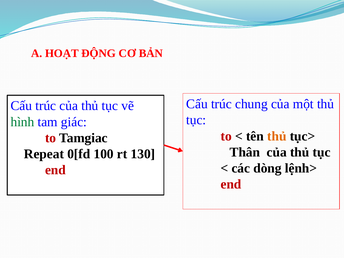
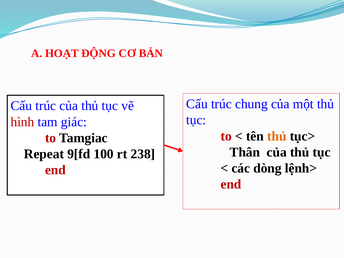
hình colour: green -> red
0[fd: 0[fd -> 9[fd
130: 130 -> 238
